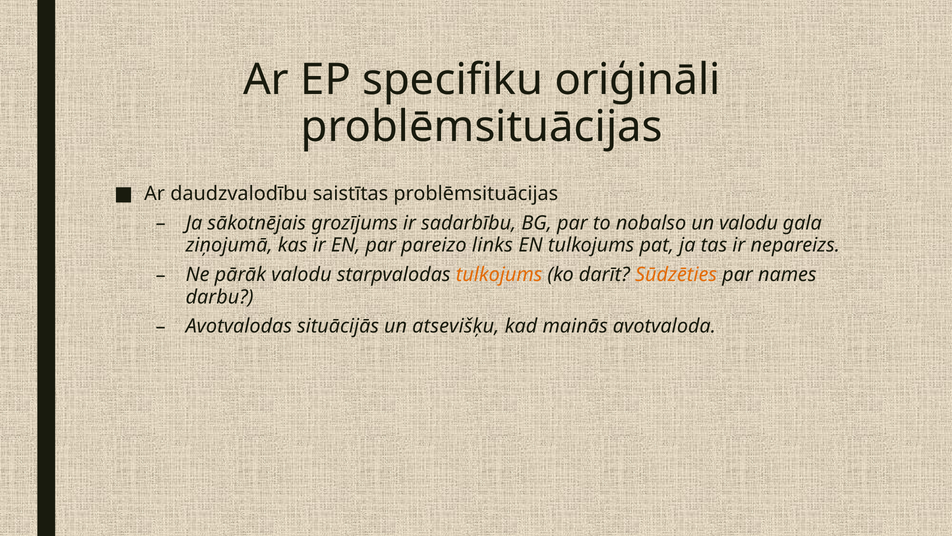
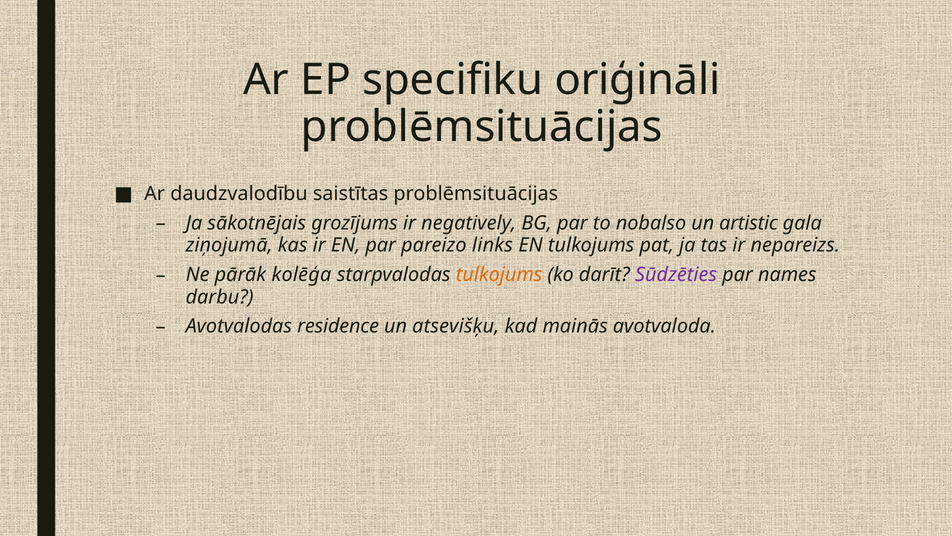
sadarbību: sadarbību -> negatively
un valodu: valodu -> artistic
pārāk valodu: valodu -> kolēģa
Sūdzēties colour: orange -> purple
situācijās: situācijās -> residence
